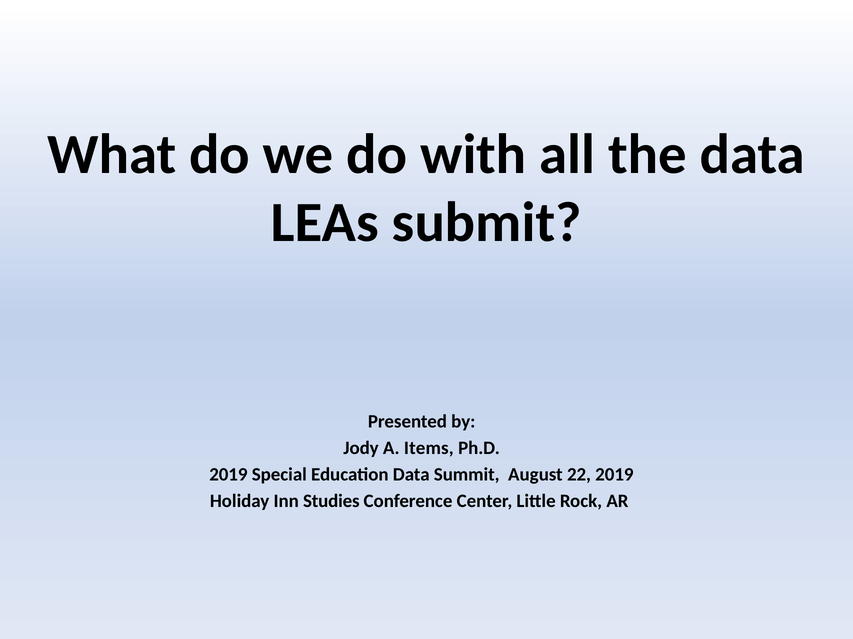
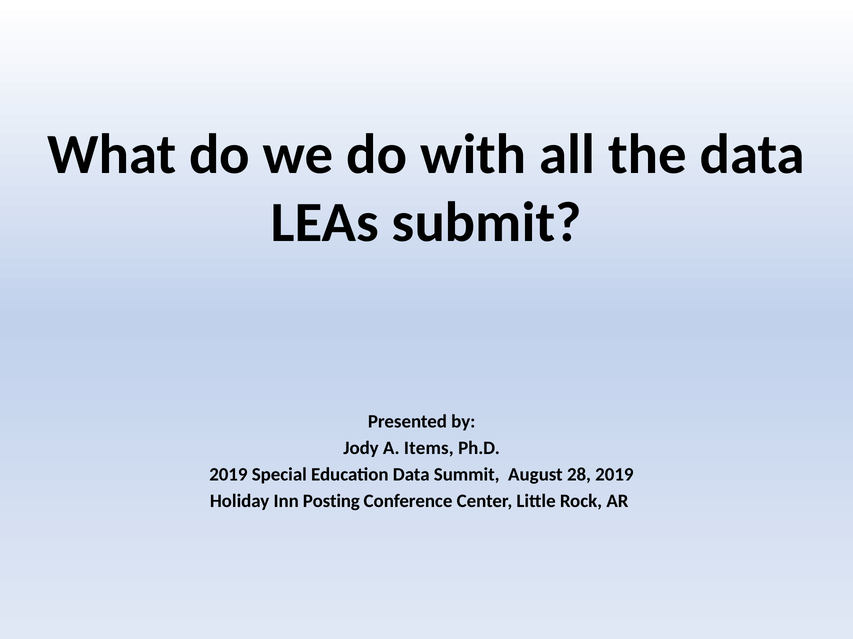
22: 22 -> 28
Studies: Studies -> Posting
